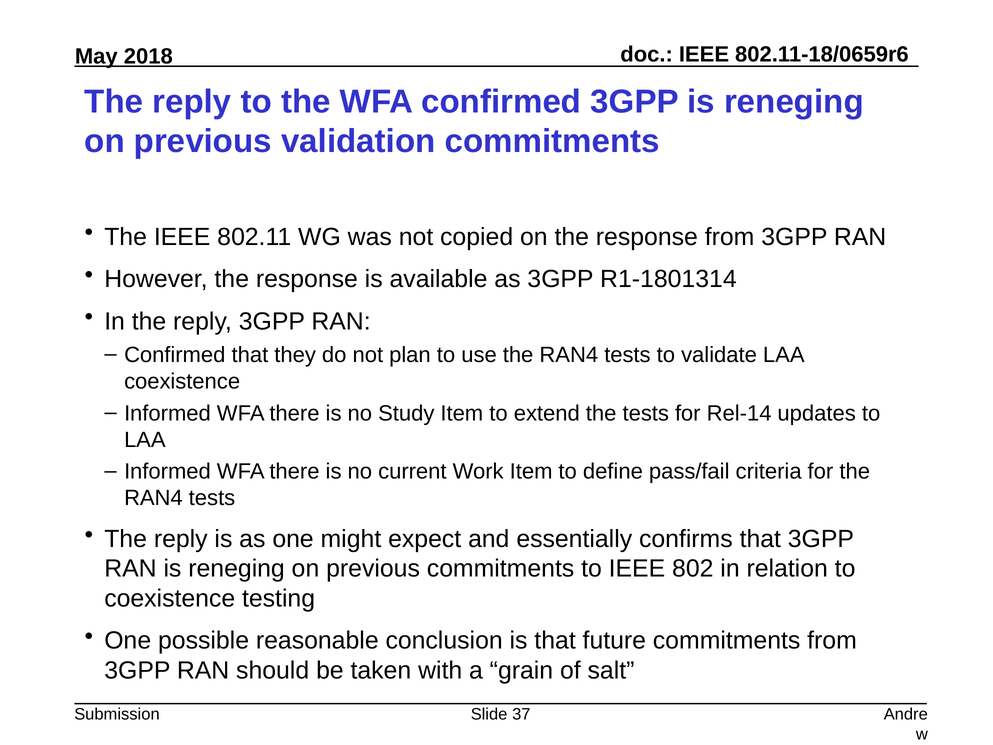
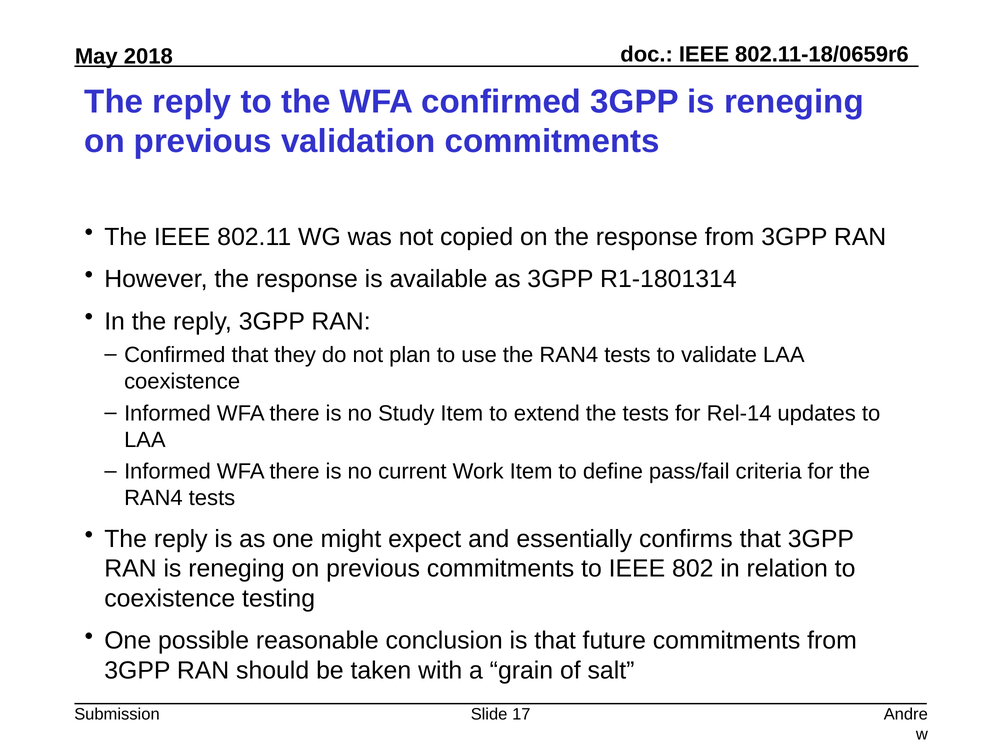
37: 37 -> 17
